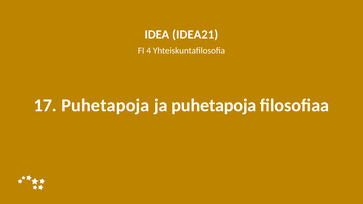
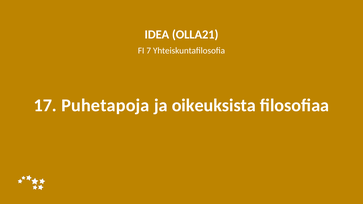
IDEA21: IDEA21 -> OLLA21
4: 4 -> 7
ja puhetapoja: puhetapoja -> oikeuksista
